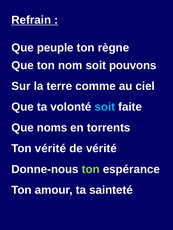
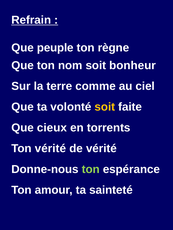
pouvons: pouvons -> bonheur
soit at (105, 107) colour: light blue -> yellow
noms: noms -> cieux
